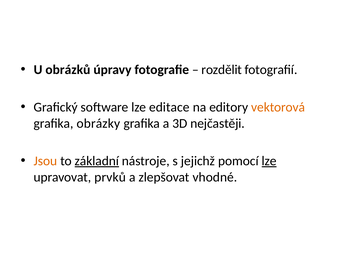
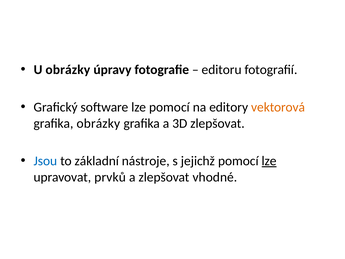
U obrázků: obrázků -> obrázky
rozdělit: rozdělit -> editoru
lze editace: editace -> pomocí
3D nejčastěji: nejčastěji -> zlepšovat
Jsou colour: orange -> blue
základní underline: present -> none
